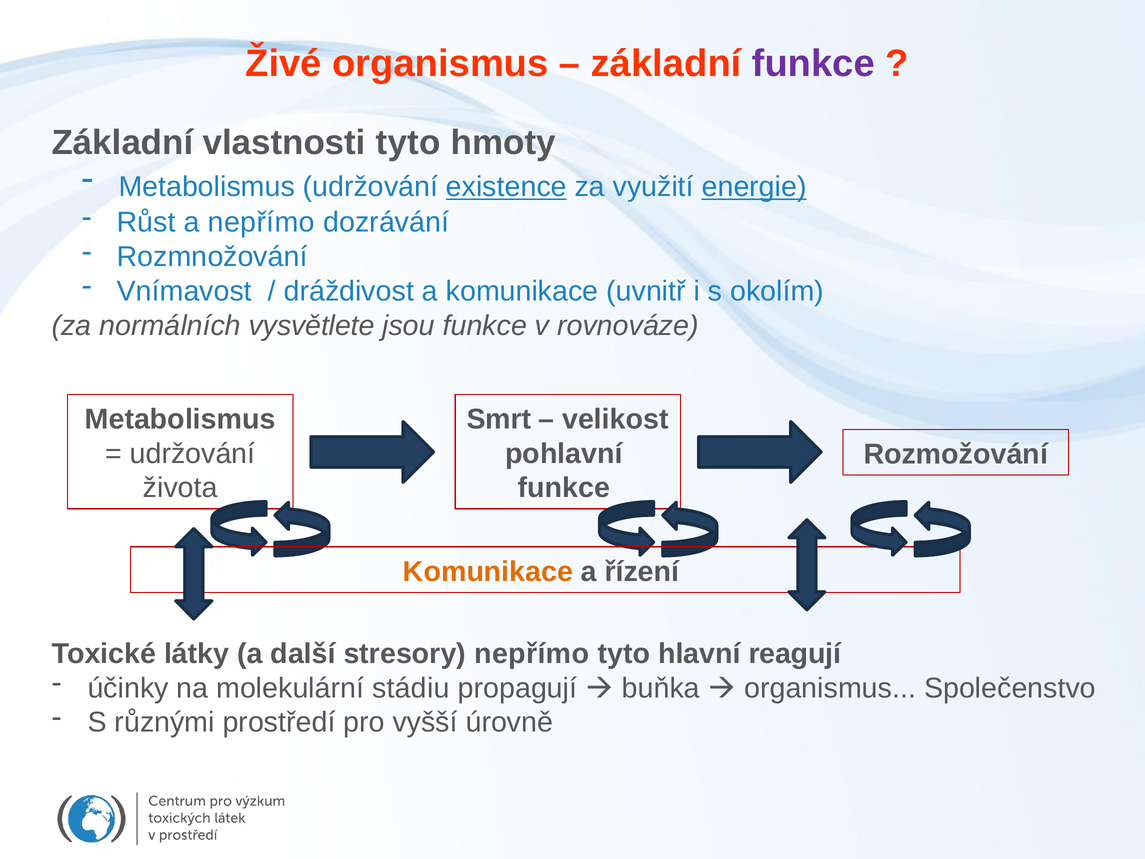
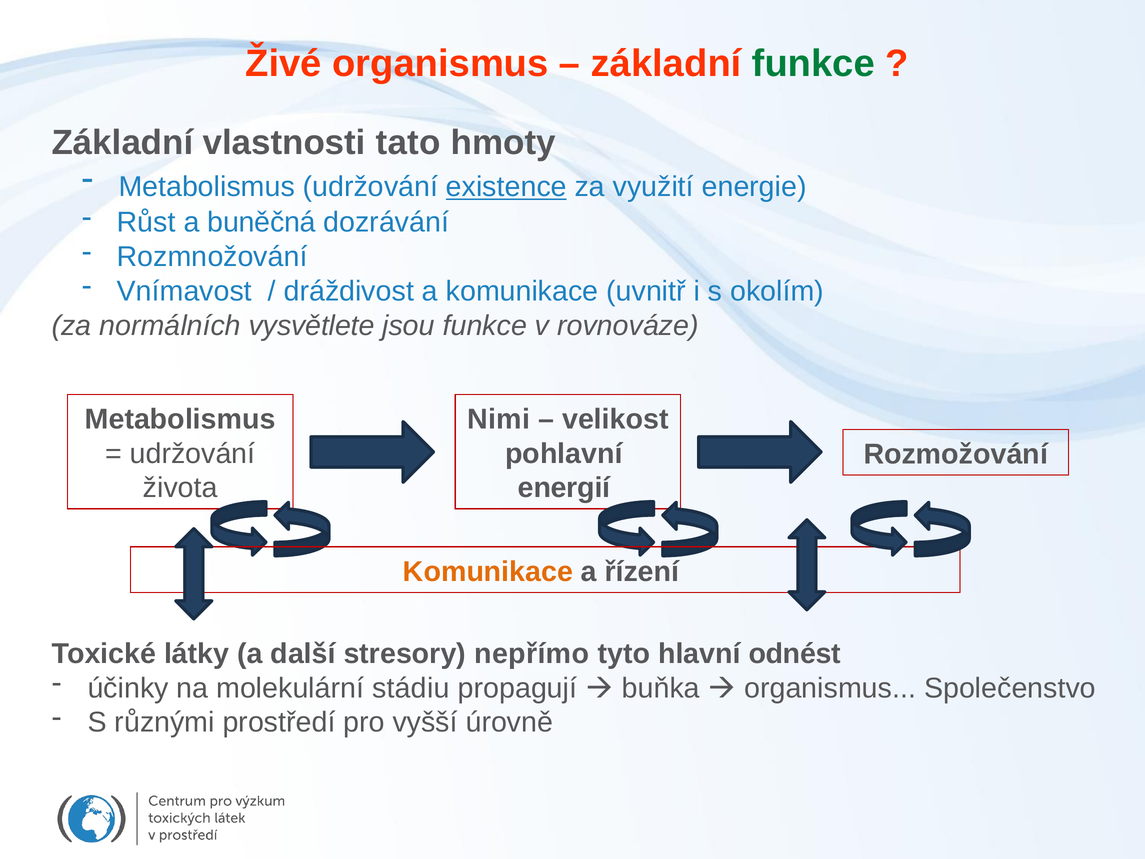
funkce at (813, 64) colour: purple -> green
vlastnosti tyto: tyto -> tato
energie underline: present -> none
a nepřímo: nepřímo -> buněčná
Smrt: Smrt -> Nimi
funkce at (564, 488): funkce -> energií
reagují: reagují -> odnést
